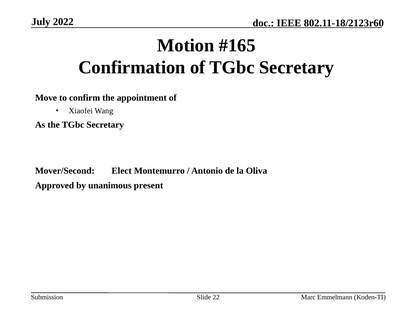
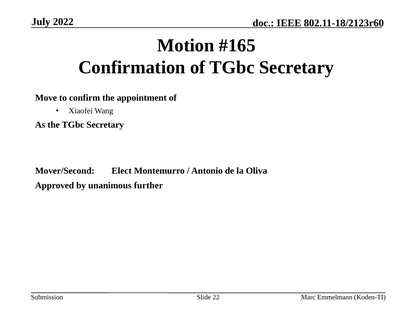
present: present -> further
